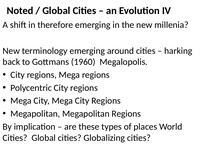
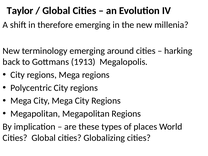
Noted: Noted -> Taylor
1960: 1960 -> 1913
